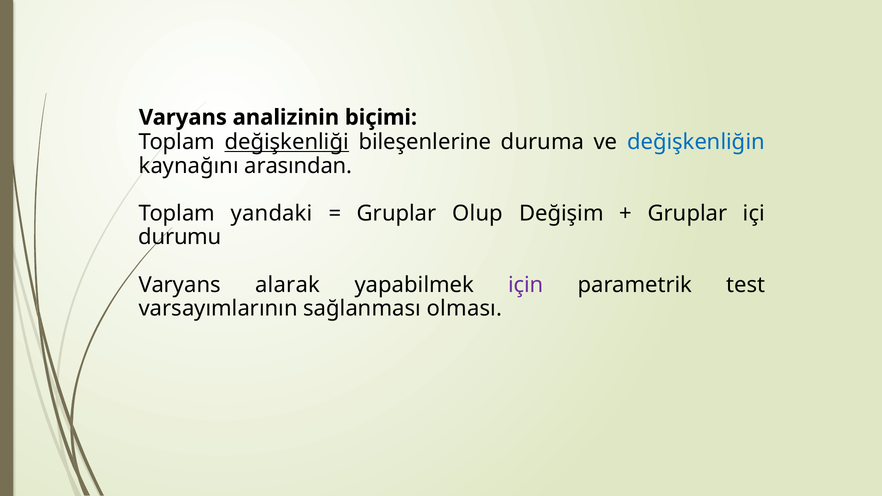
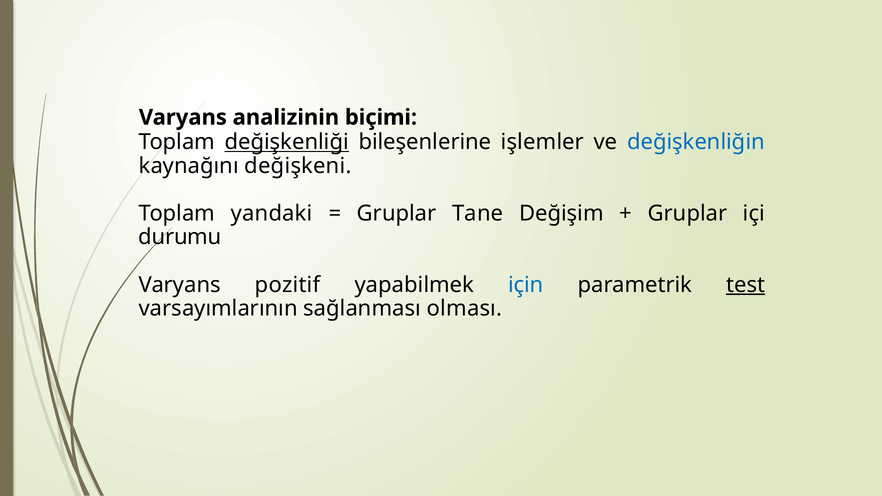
duruma: duruma -> işlemler
arasından: arasından -> değişkeni
Olup: Olup -> Tane
alarak: alarak -> pozitif
için colour: purple -> blue
test underline: none -> present
